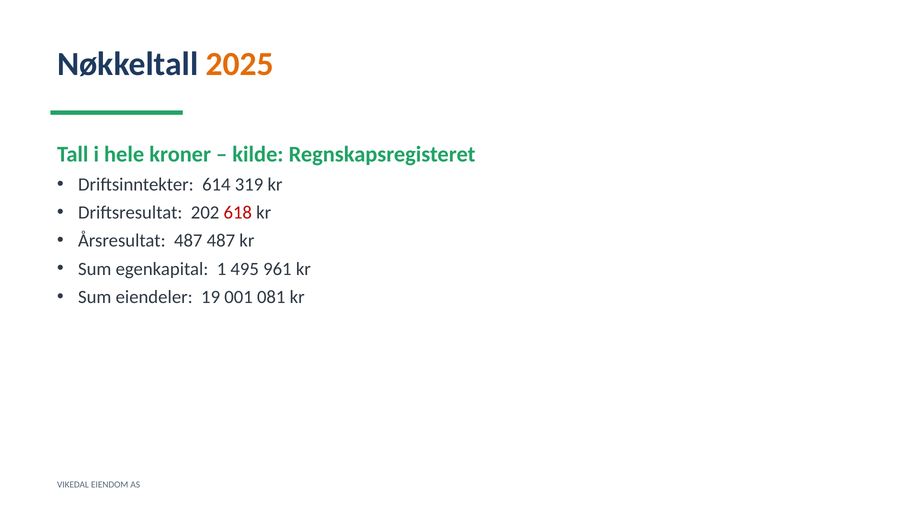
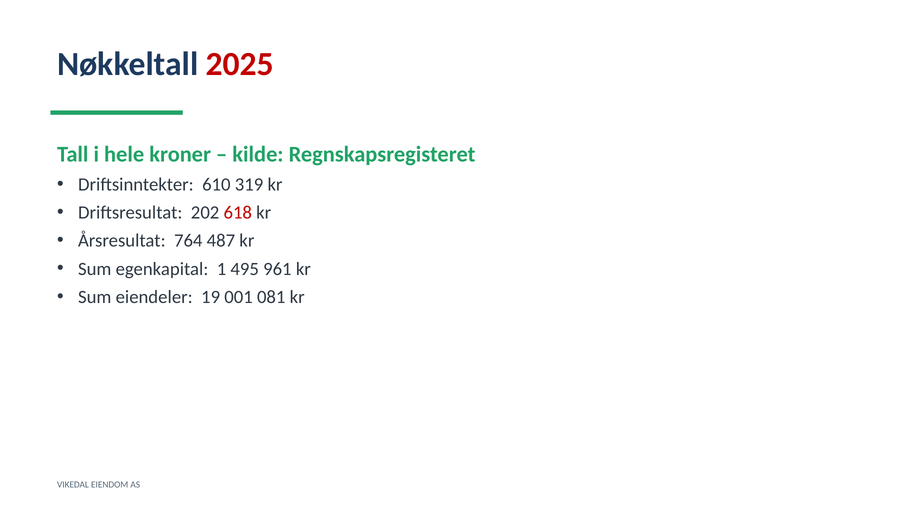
2025 colour: orange -> red
614: 614 -> 610
Årsresultat 487: 487 -> 764
